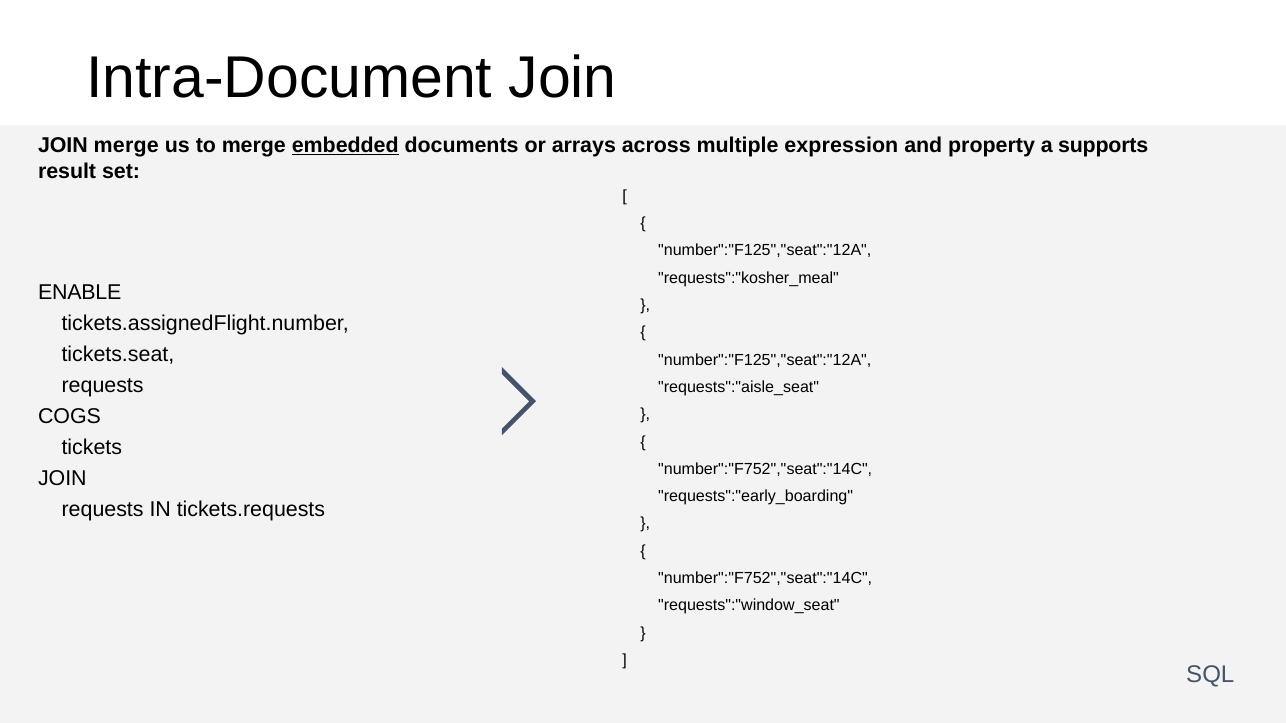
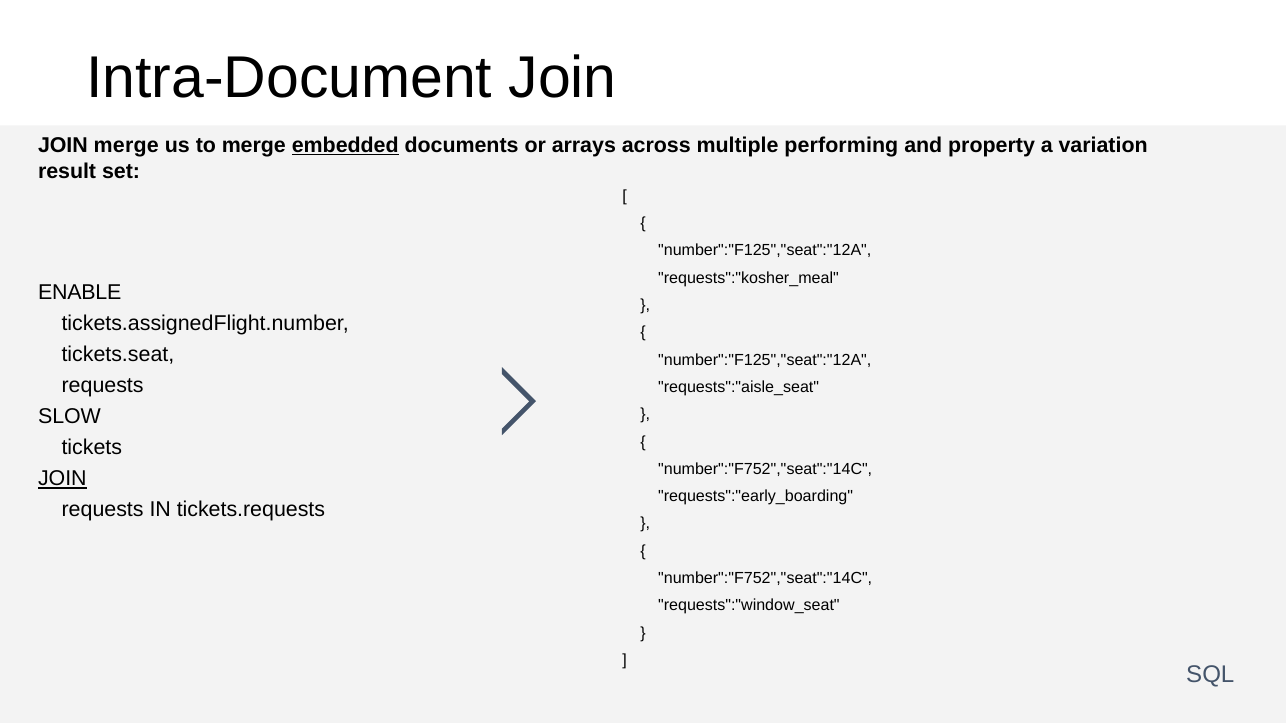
expression: expression -> performing
supports: supports -> variation
COGS: COGS -> SLOW
JOIN at (62, 479) underline: none -> present
